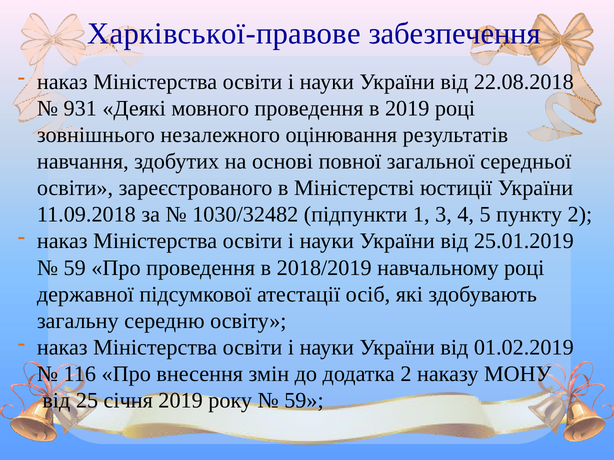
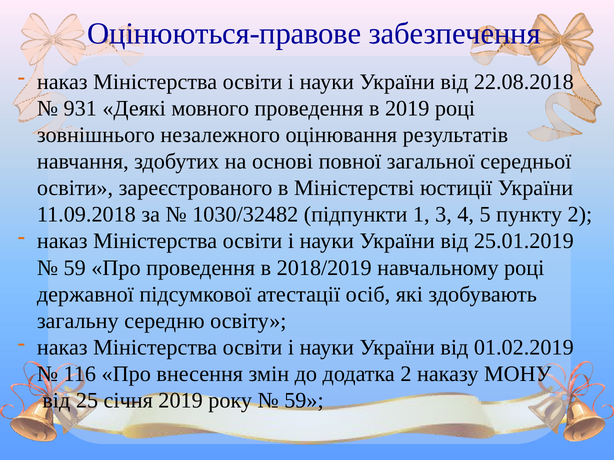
Харківської-правове: Харківської-правове -> Оцінюються-правове
